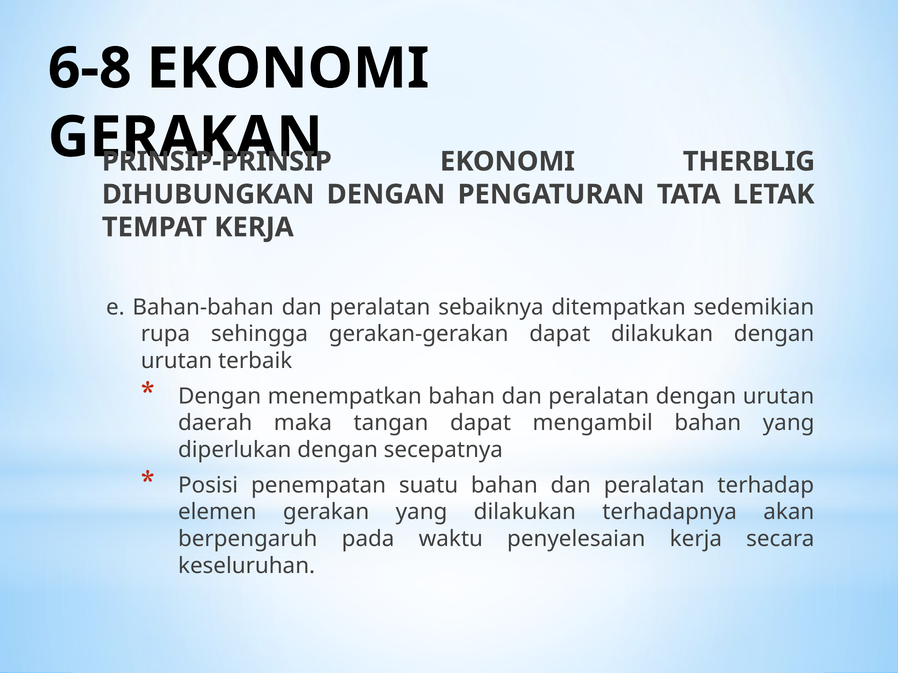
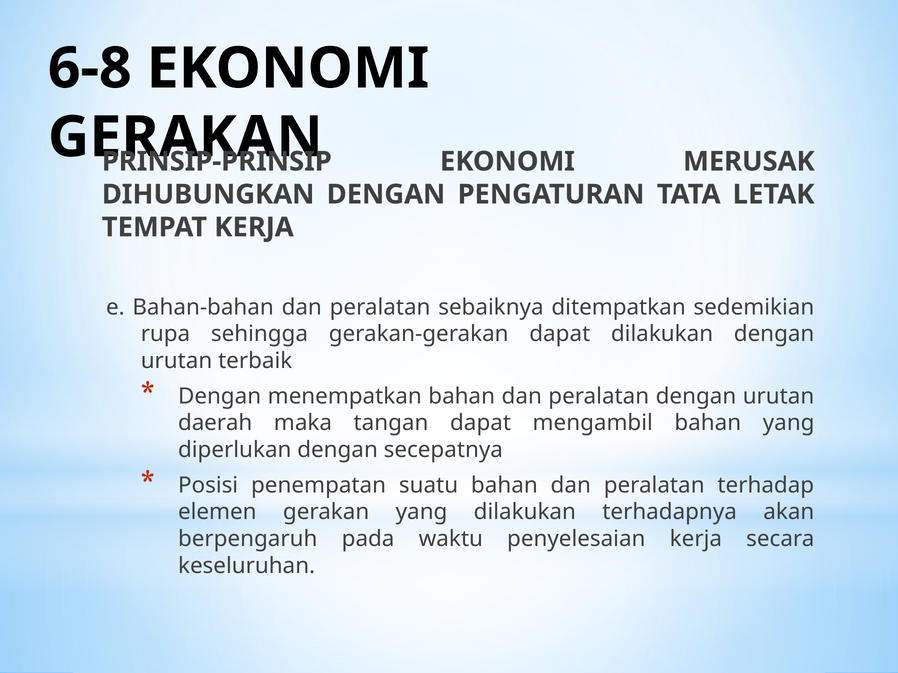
THERBLIG: THERBLIG -> MERUSAK
